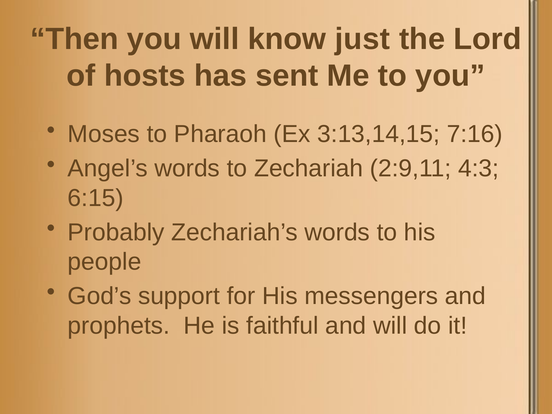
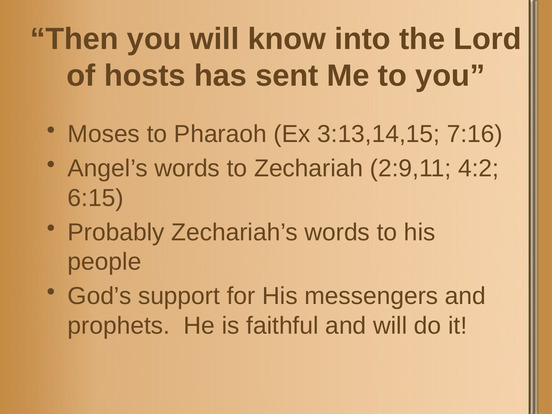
just: just -> into
4:3: 4:3 -> 4:2
